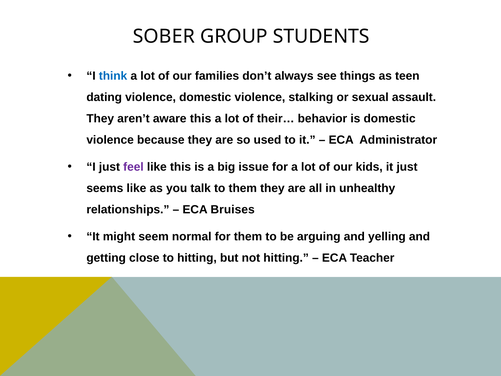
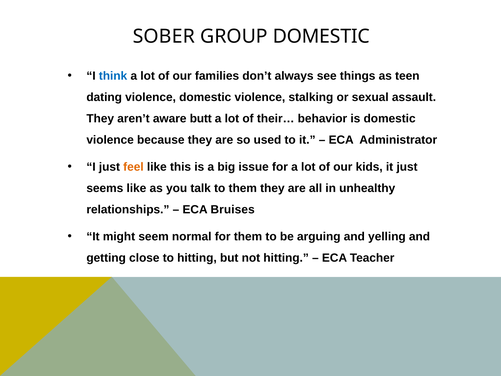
GROUP STUDENTS: STUDENTS -> DOMESTIC
aware this: this -> butt
feel colour: purple -> orange
